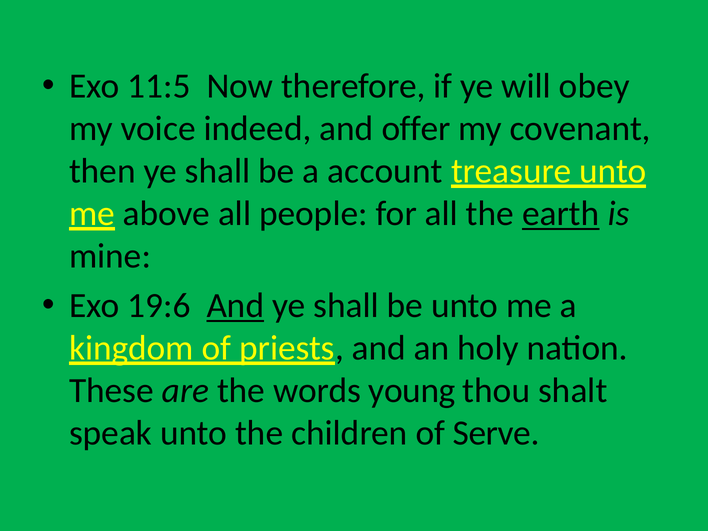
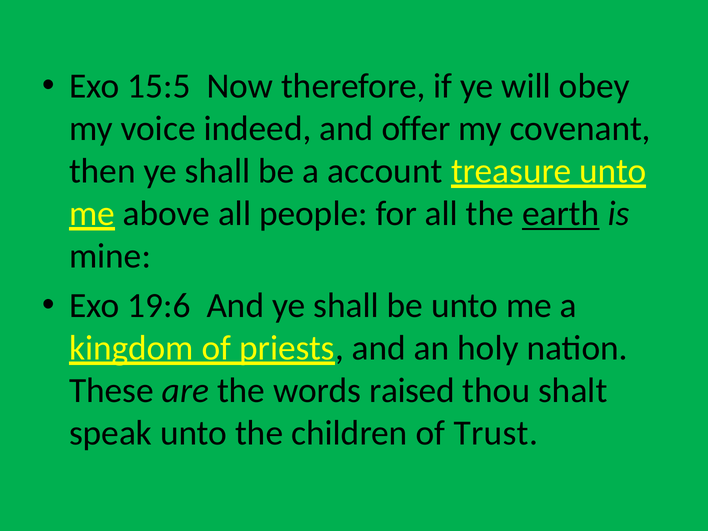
11:5: 11:5 -> 15:5
And at (235, 306) underline: present -> none
young: young -> raised
Serve: Serve -> Trust
